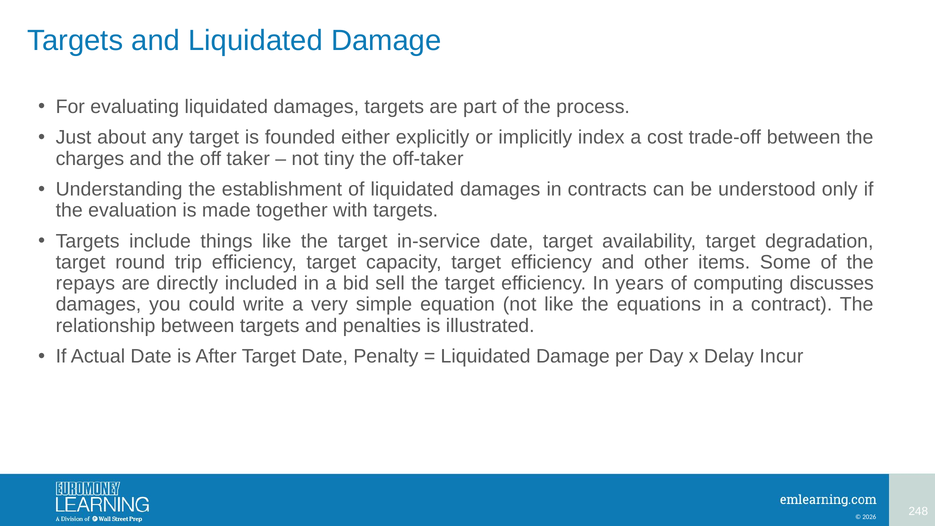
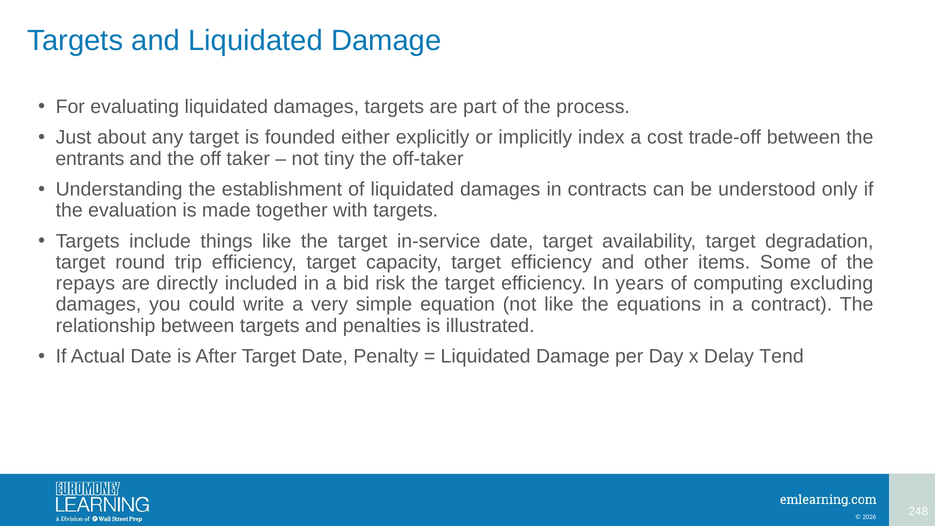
charges: charges -> entrants
sell: sell -> risk
discusses: discusses -> excluding
Incur: Incur -> Tend
